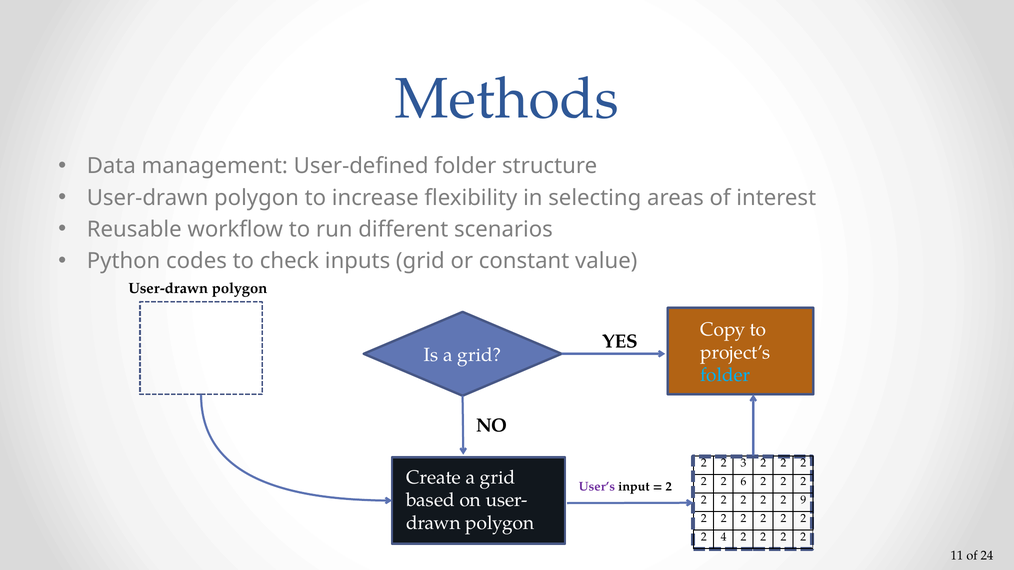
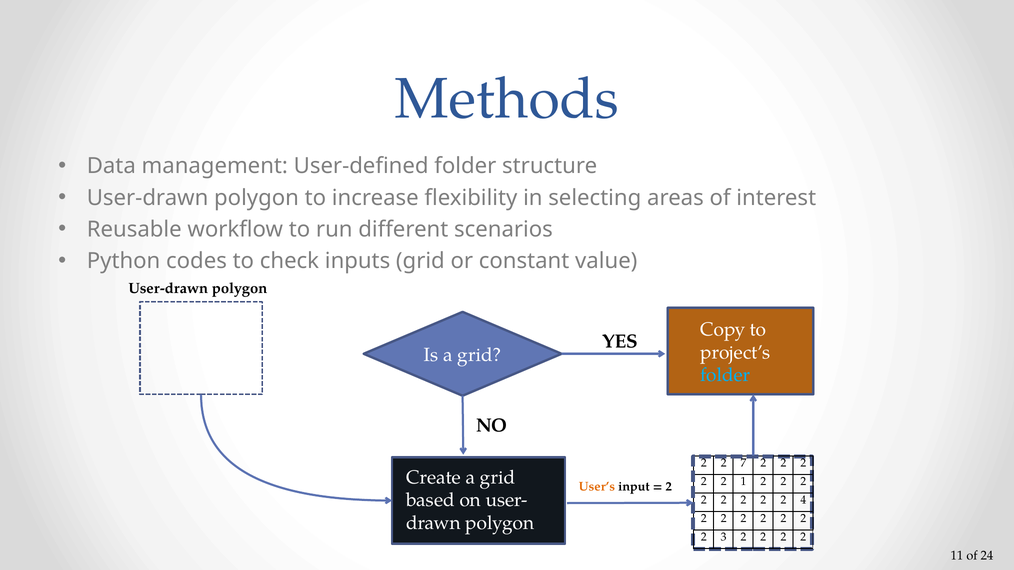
3: 3 -> 7
6: 6 -> 1
User’s colour: purple -> orange
9: 9 -> 4
4: 4 -> 3
